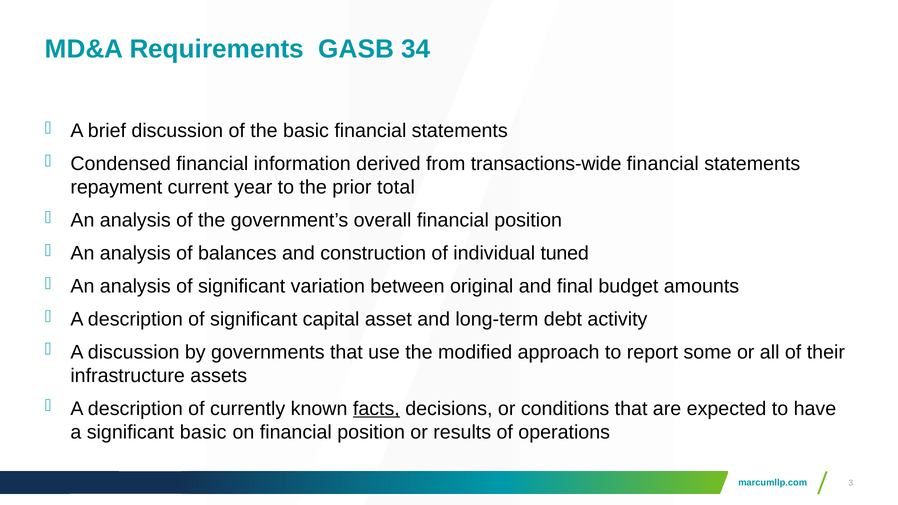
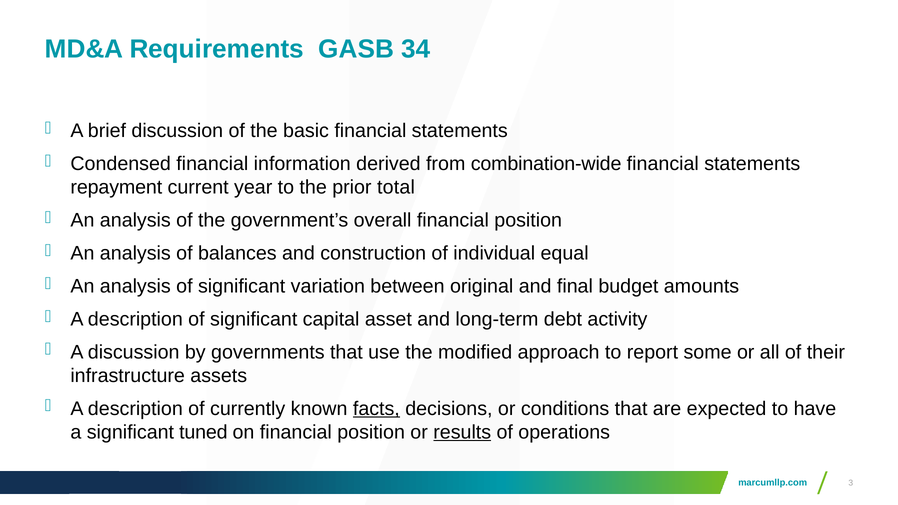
transactions-wide: transactions-wide -> combination-wide
tuned: tuned -> equal
significant basic: basic -> tuned
results underline: none -> present
